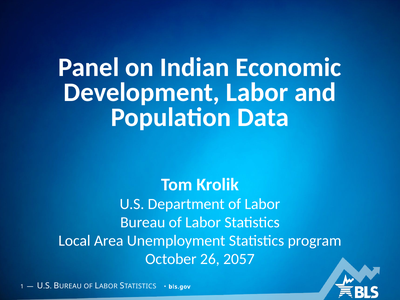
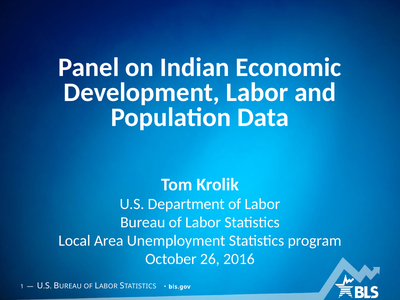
2057: 2057 -> 2016
